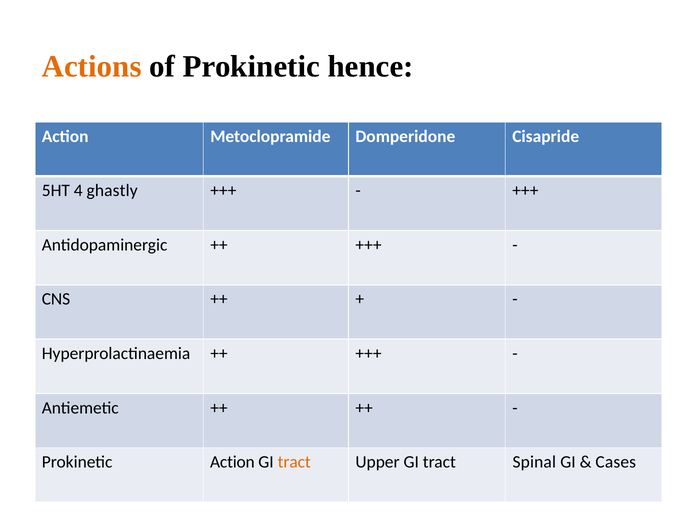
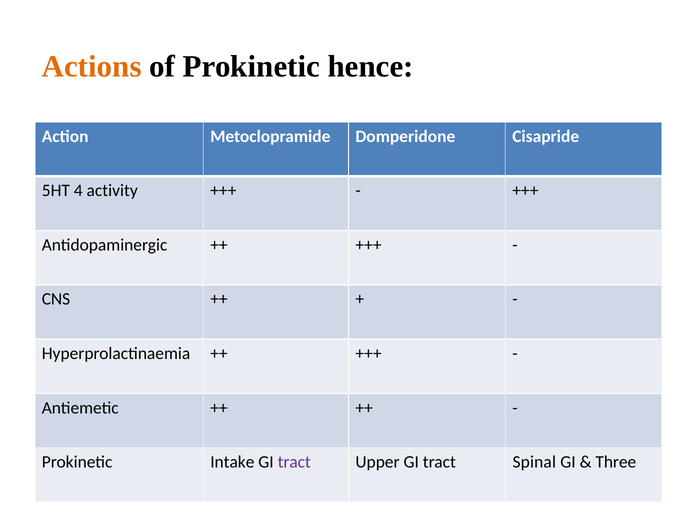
ghastly: ghastly -> activity
Prokinetic Action: Action -> Intake
tract at (294, 462) colour: orange -> purple
Cases: Cases -> Three
